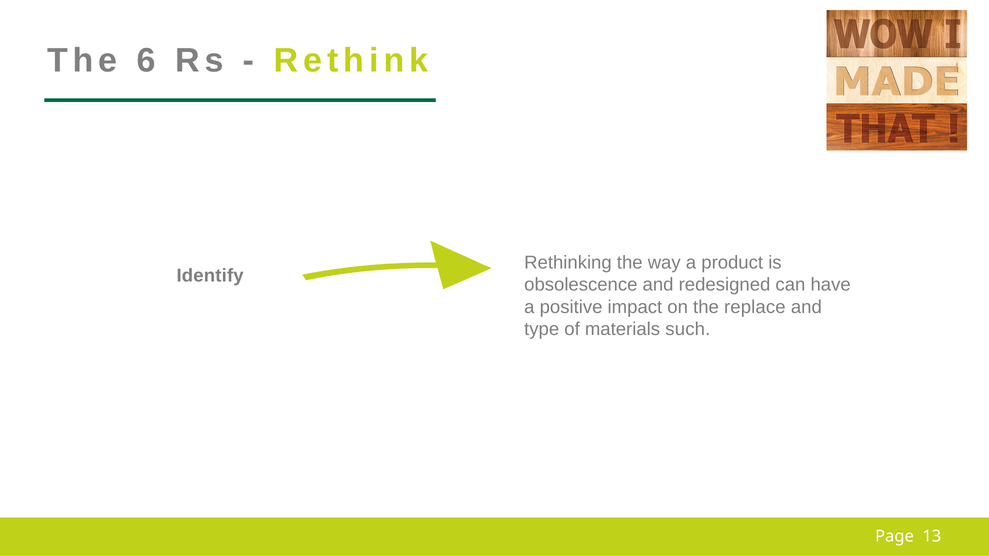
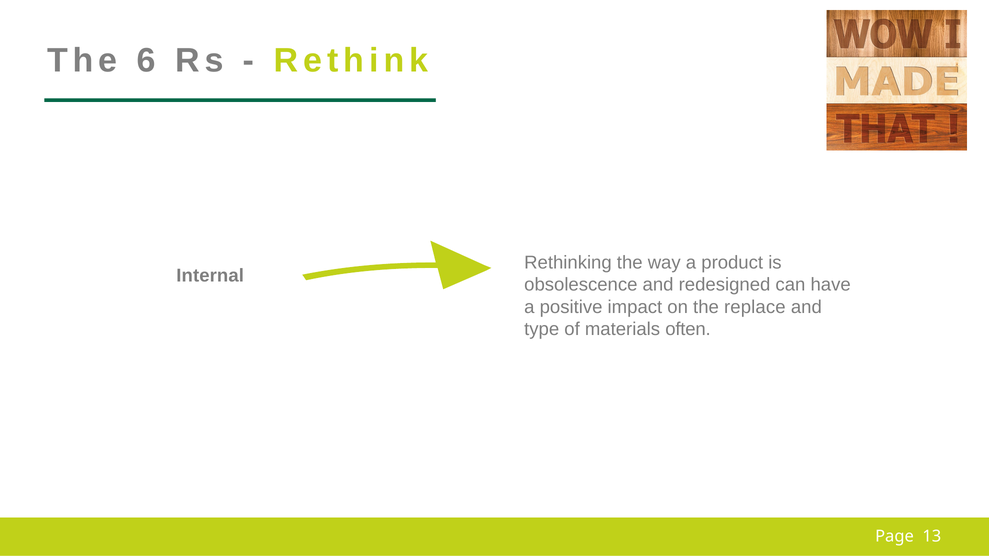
Identify: Identify -> Internal
such: such -> often
